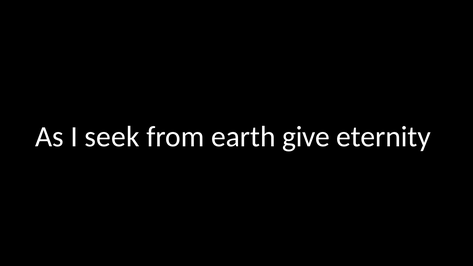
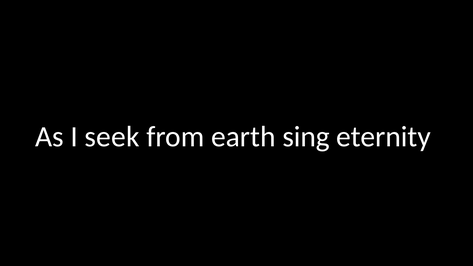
give: give -> sing
